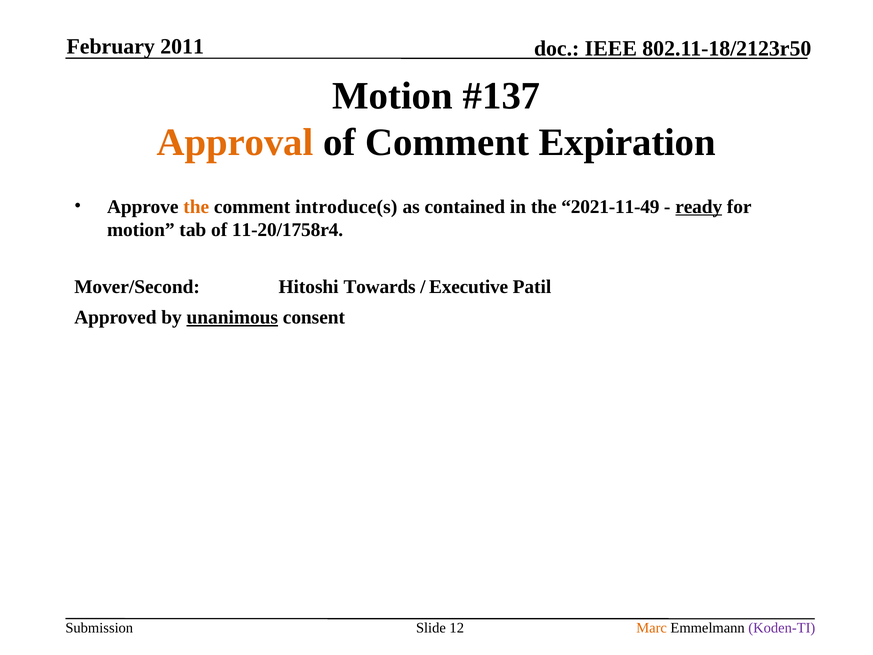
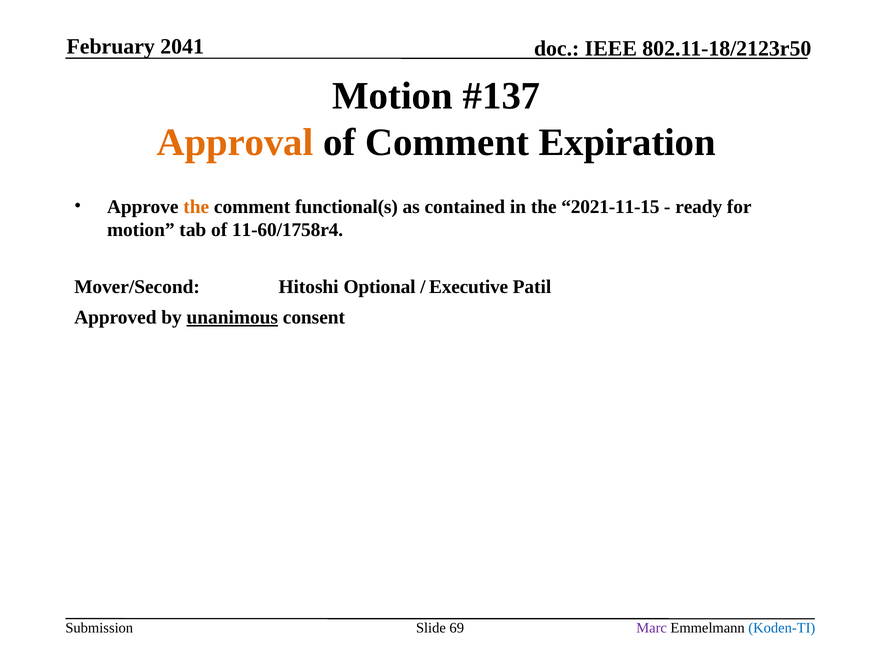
2011: 2011 -> 2041
introduce(s: introduce(s -> functional(s
2021-11-49: 2021-11-49 -> 2021-11-15
ready underline: present -> none
11-20/1758r4: 11-20/1758r4 -> 11-60/1758r4
Towards: Towards -> Optional
12: 12 -> 69
Marc colour: orange -> purple
Koden-TI colour: purple -> blue
